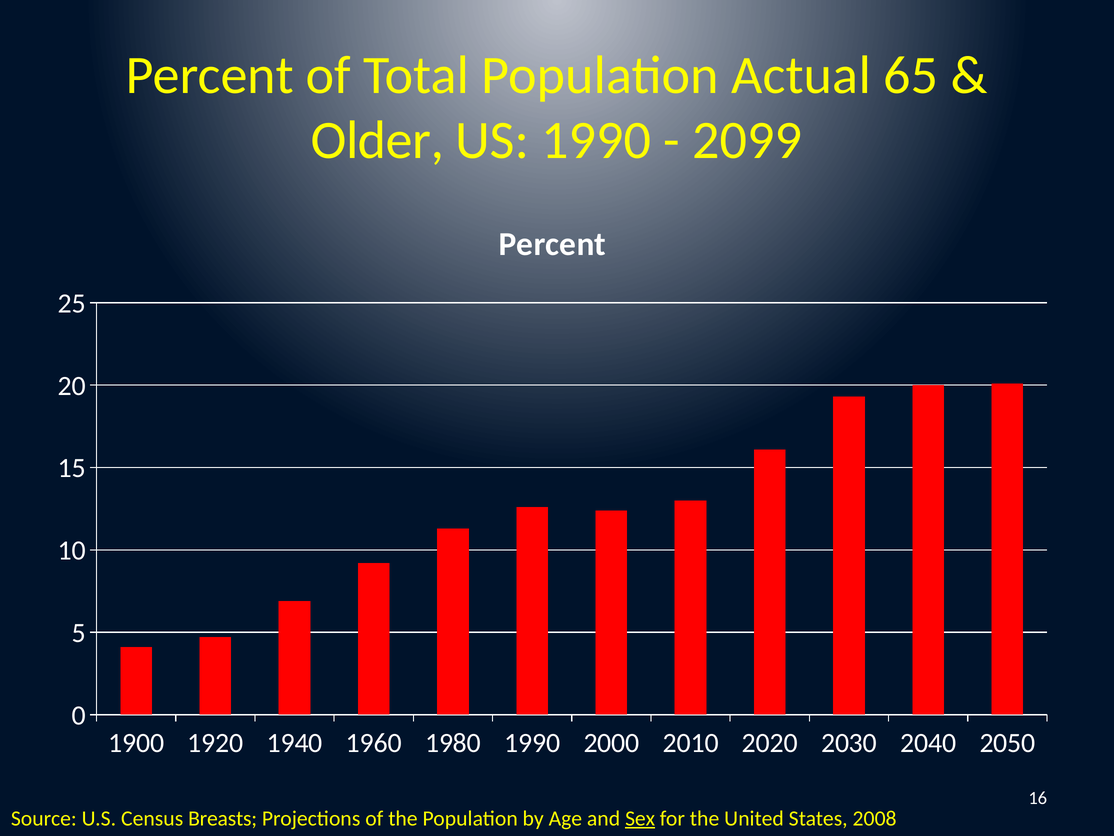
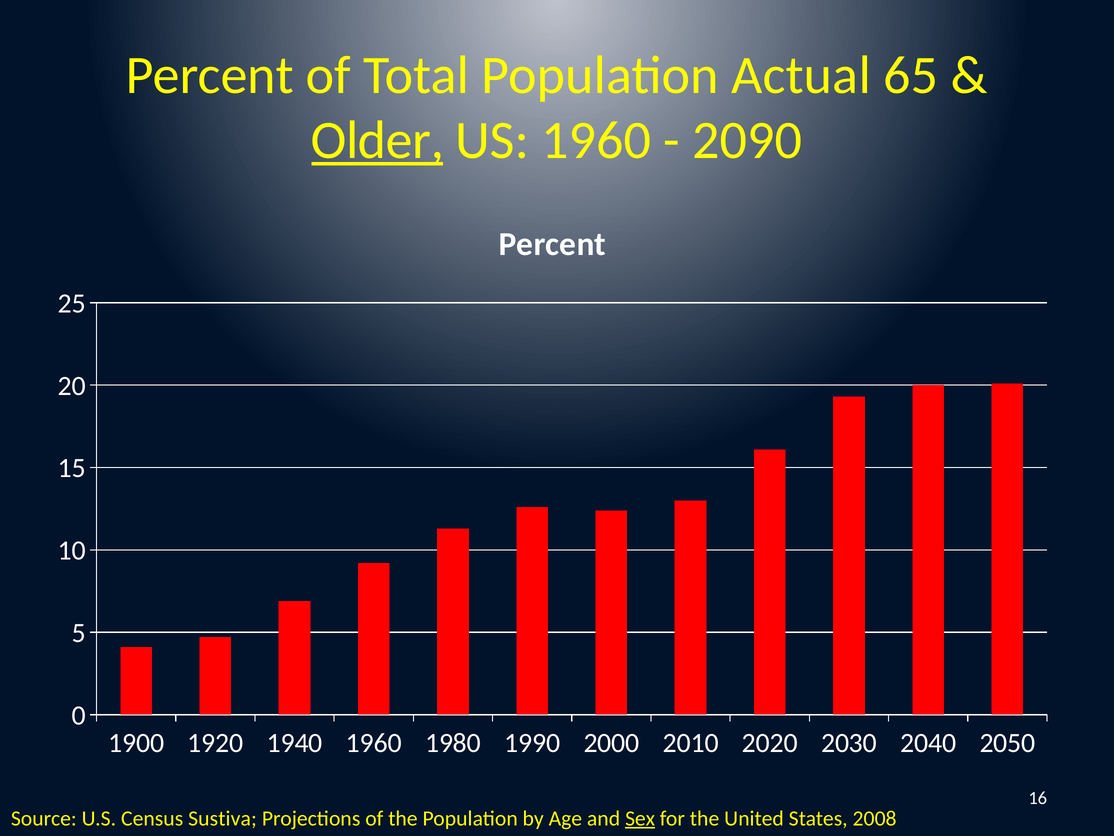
Older underline: none -> present
US 1990: 1990 -> 1960
2099: 2099 -> 2090
Breasts: Breasts -> Sustiva
